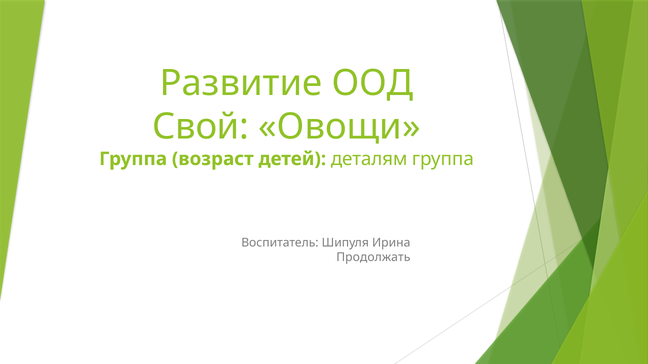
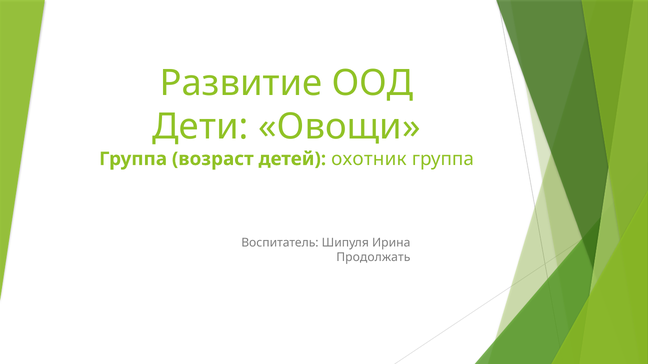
Свой: Свой -> Дети
деталям: деталям -> охотник
